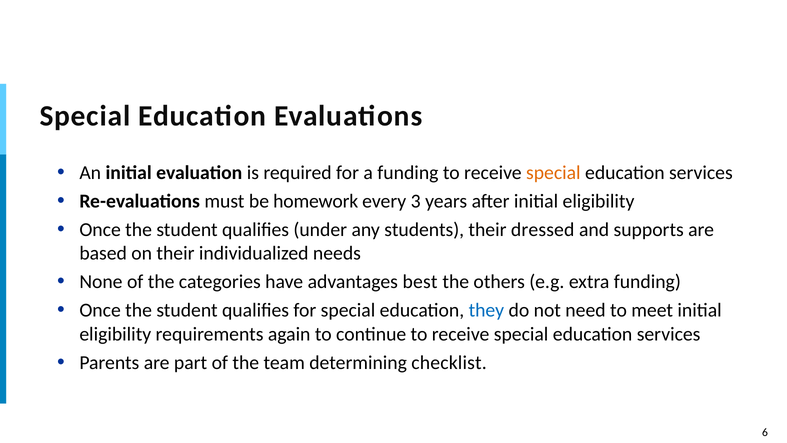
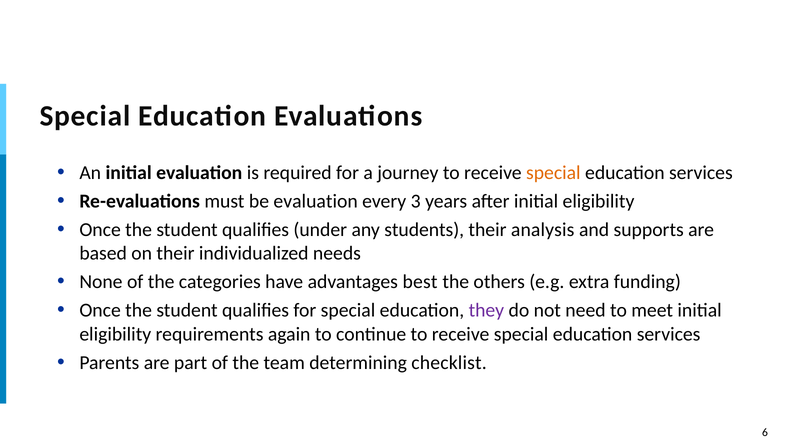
a funding: funding -> journey
be homework: homework -> evaluation
dressed: dressed -> analysis
they colour: blue -> purple
